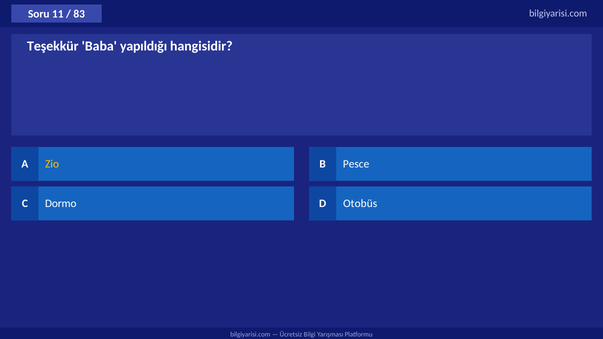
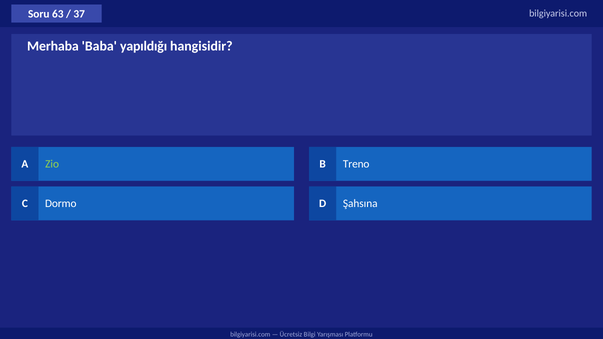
11: 11 -> 63
83: 83 -> 37
Teşekkür: Teşekkür -> Merhaba
Zio colour: yellow -> light green
Pesce: Pesce -> Treno
Otobüs: Otobüs -> Şahsına
